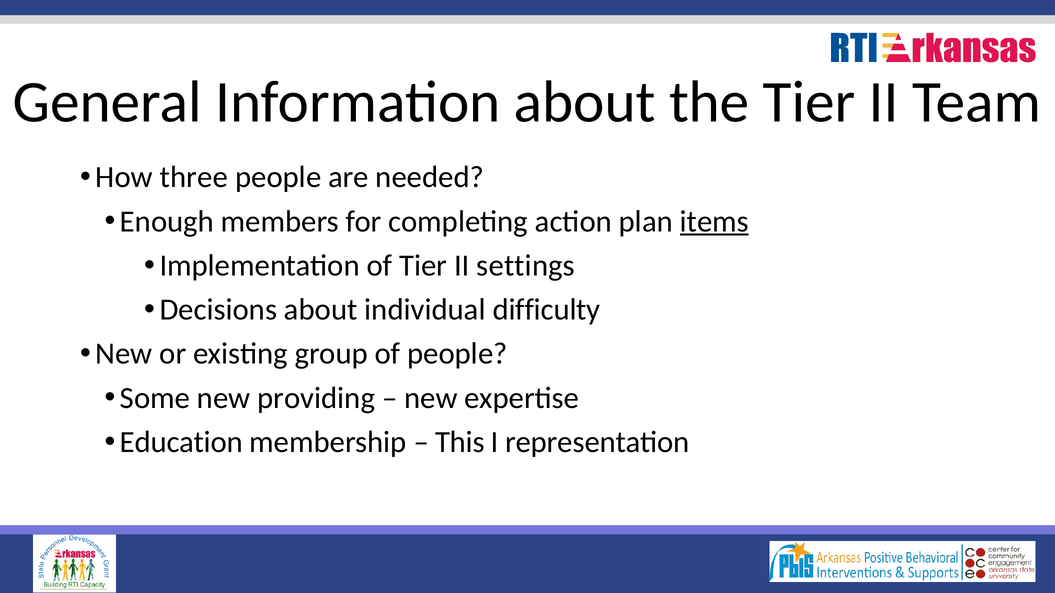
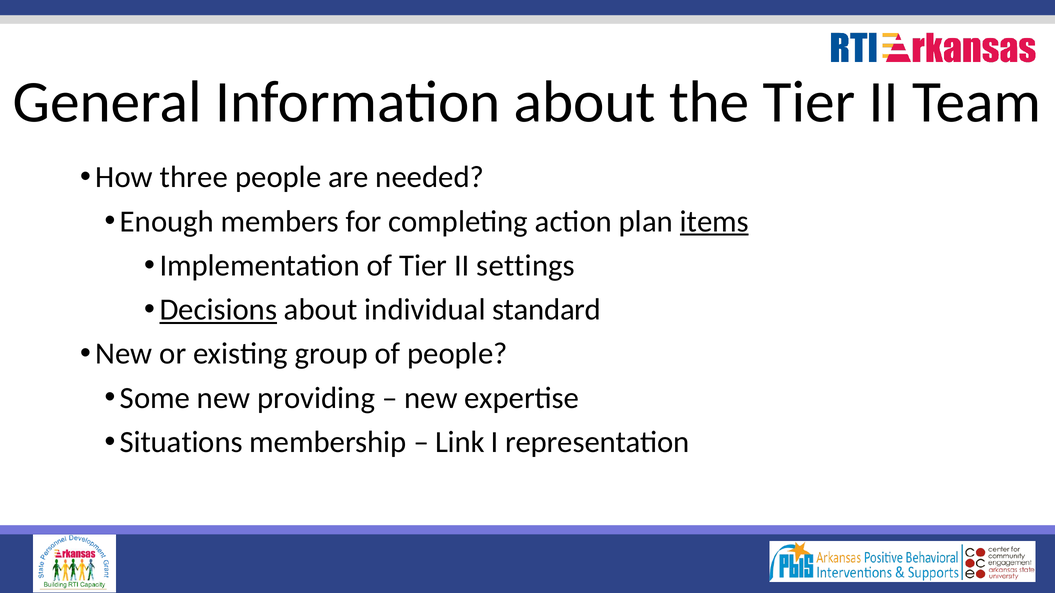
Decisions underline: none -> present
difficulty: difficulty -> standard
Education: Education -> Situations
This: This -> Link
